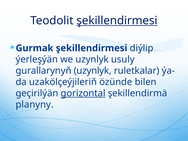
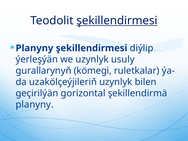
Gurmak at (35, 48): Gurmak -> Planyny
gurallarynyň uzynlyk: uzynlyk -> kömegi
uzakölçeýjileriň özünde: özünde -> uzynlyk
gorizontal underline: present -> none
